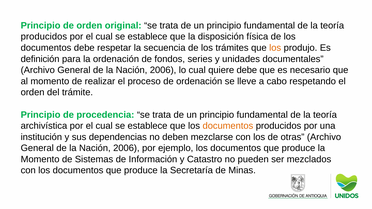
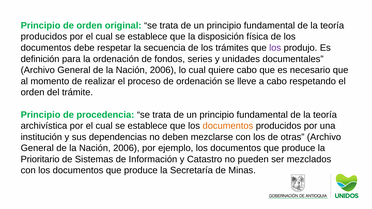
los at (275, 48) colour: orange -> purple
quiere debe: debe -> cabo
Momento at (40, 159): Momento -> Prioritario
